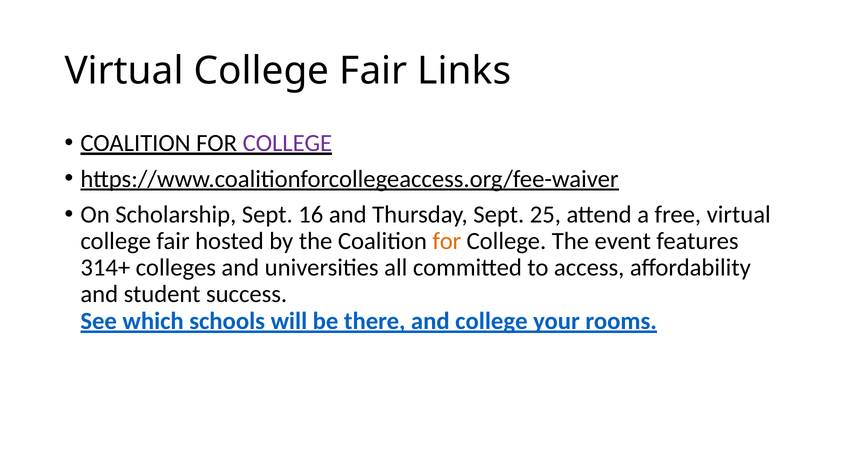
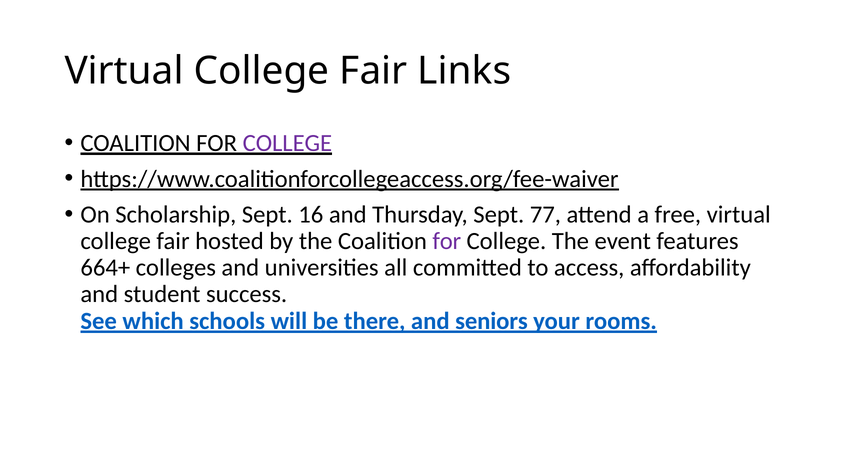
25: 25 -> 77
for at (447, 241) colour: orange -> purple
314+: 314+ -> 664+
and college: college -> seniors
